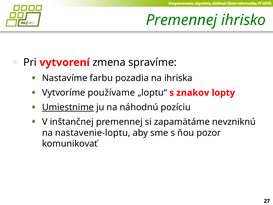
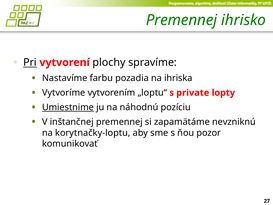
Pri underline: none -> present
zmena: zmena -> plochy
používame: používame -> vytvorením
znakov: znakov -> private
nastavenie-loptu: nastavenie-loptu -> korytnačky-loptu
